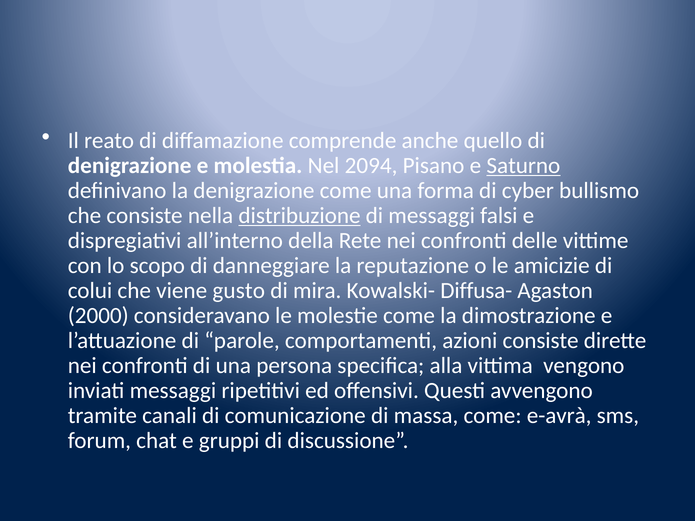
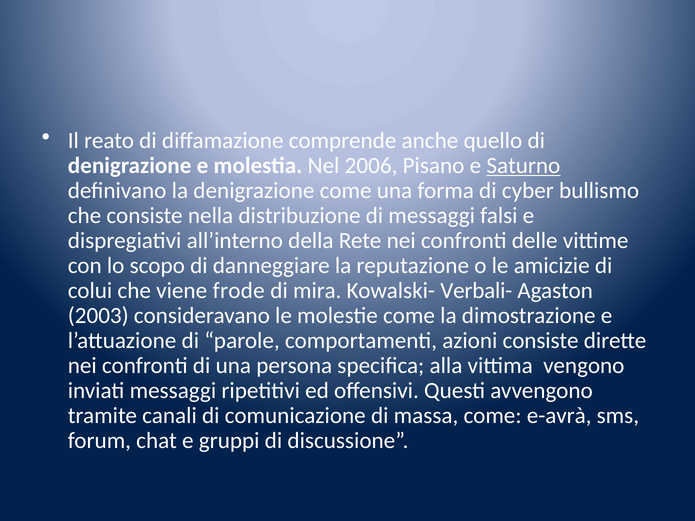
2094: 2094 -> 2006
distribuzione underline: present -> none
gusto: gusto -> frode
Diffusa-: Diffusa- -> Verbali-
2000: 2000 -> 2003
